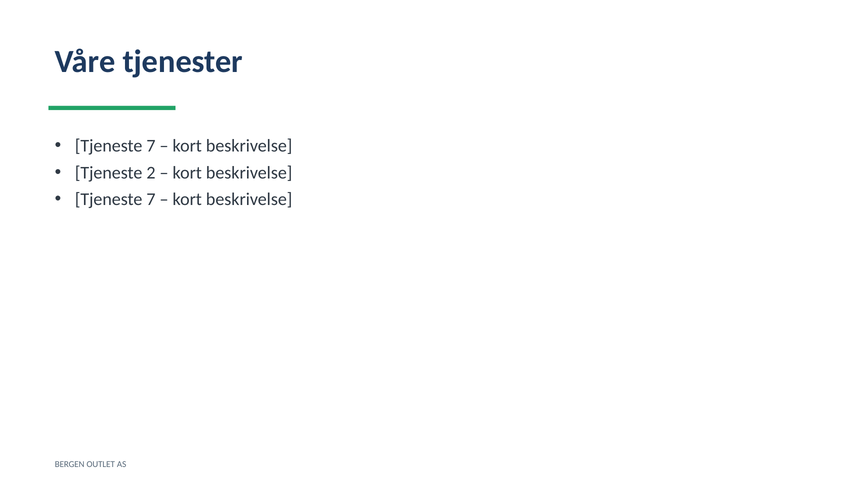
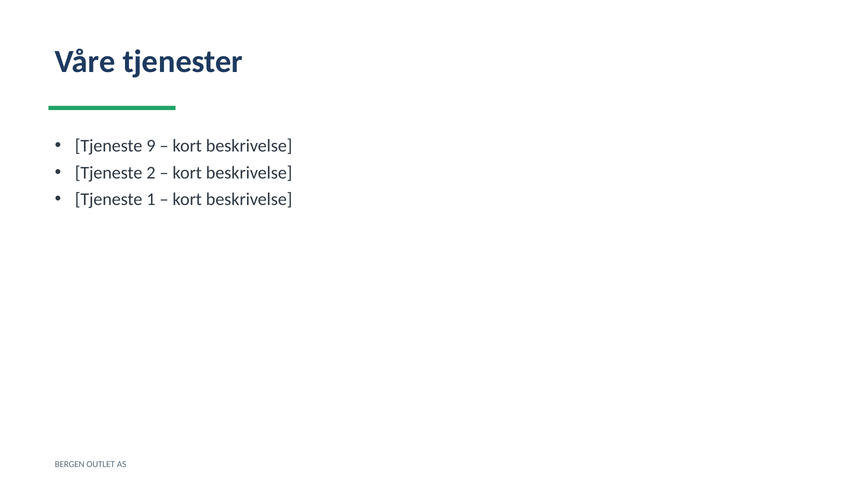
7 at (151, 146): 7 -> 9
7 at (151, 200): 7 -> 1
